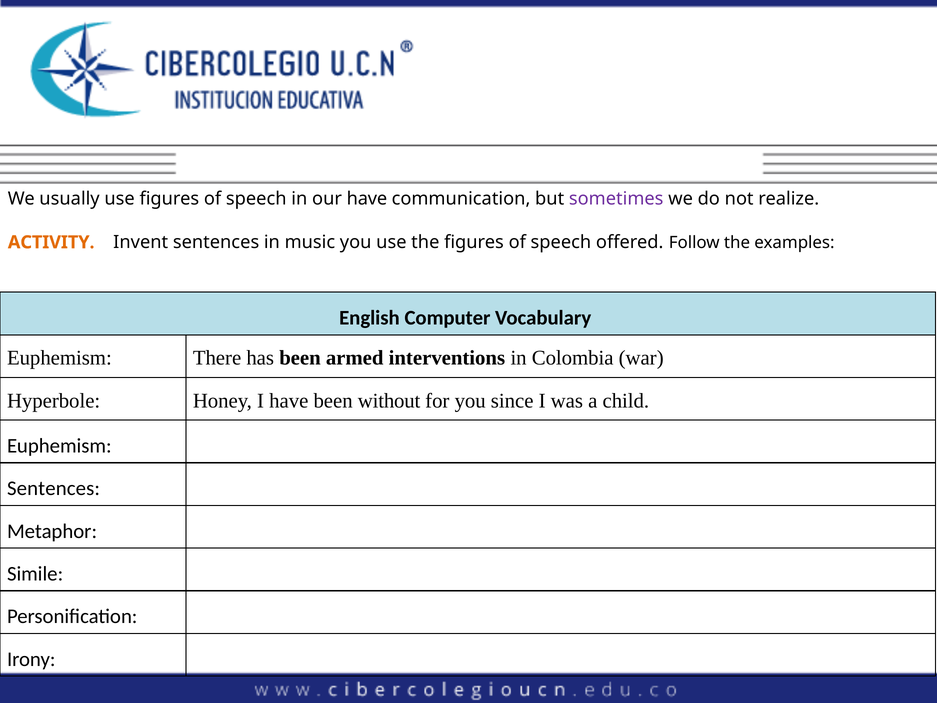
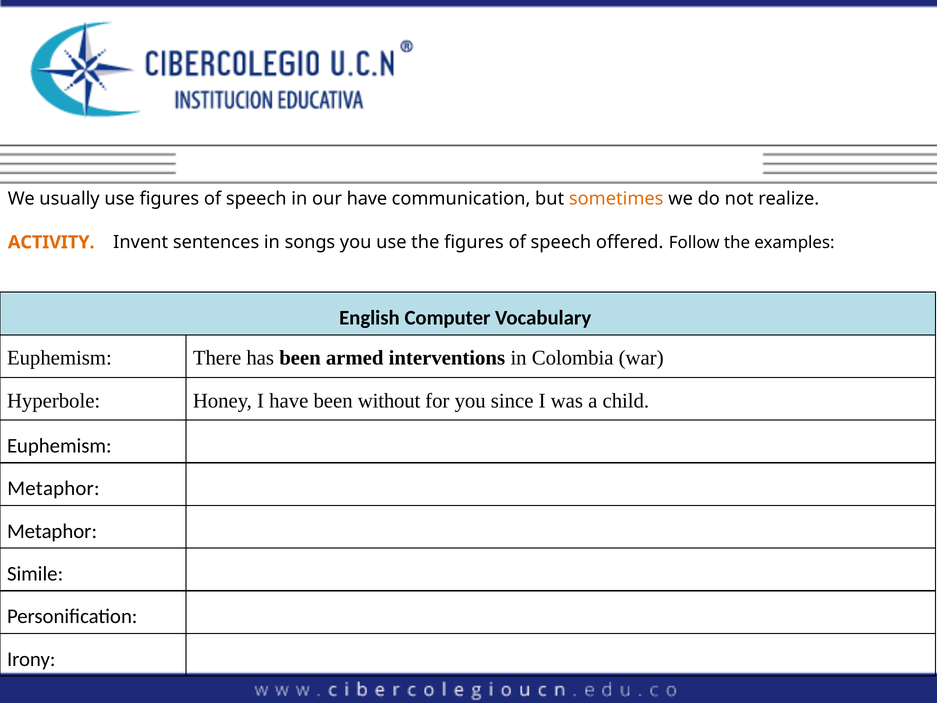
sometimes colour: purple -> orange
music: music -> songs
Sentences at (54, 488): Sentences -> Metaphor
